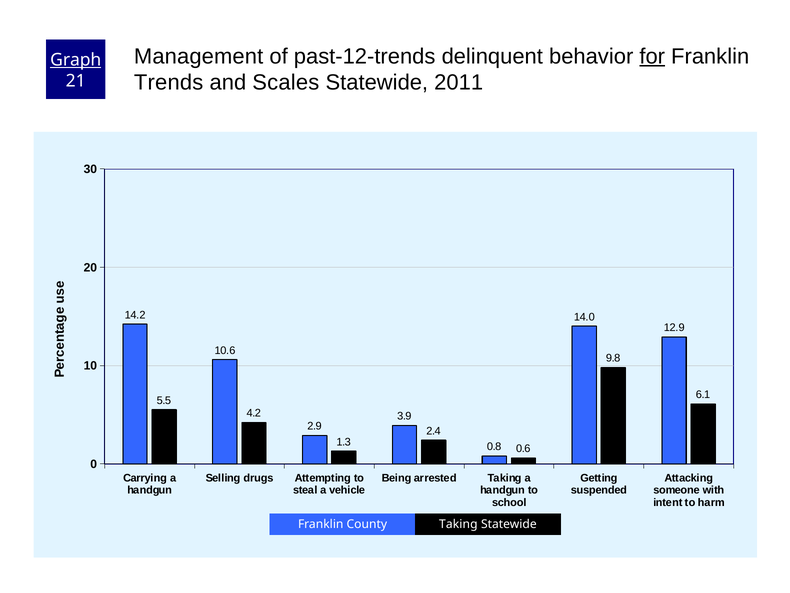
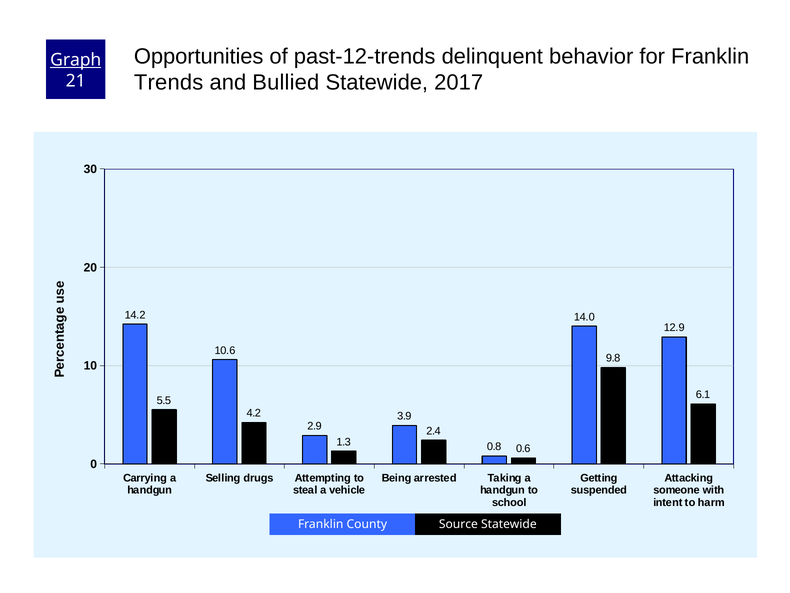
Management: Management -> Opportunities
for underline: present -> none
Scales: Scales -> Bullied
2011: 2011 -> 2017
County Taking: Taking -> Source
